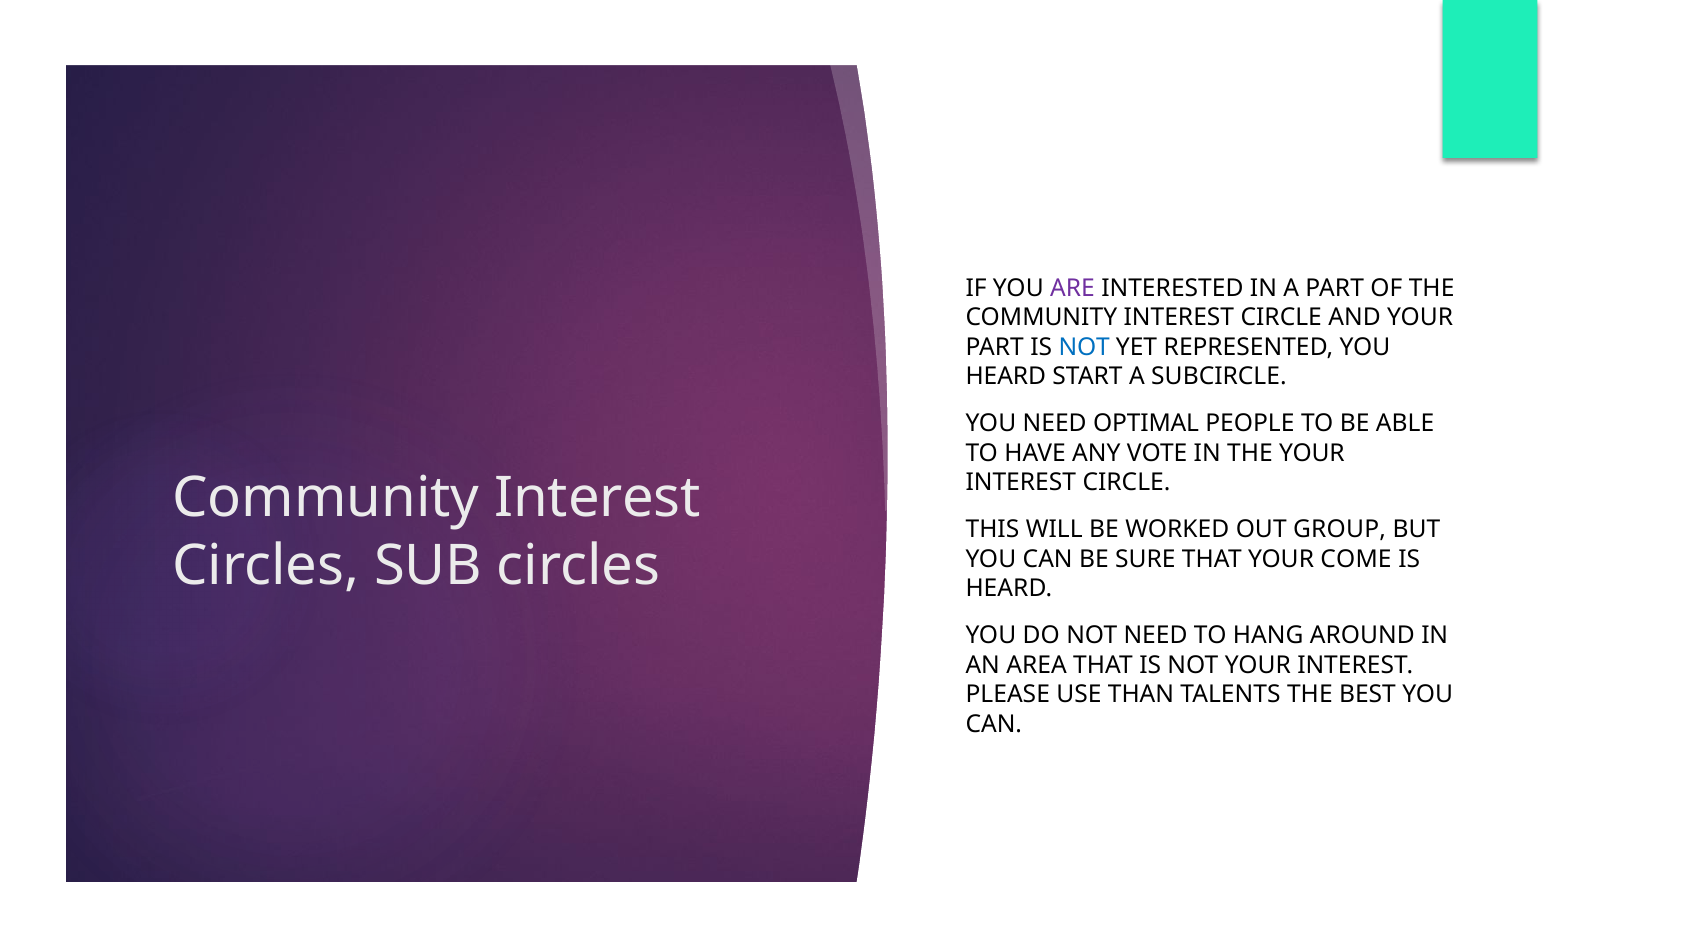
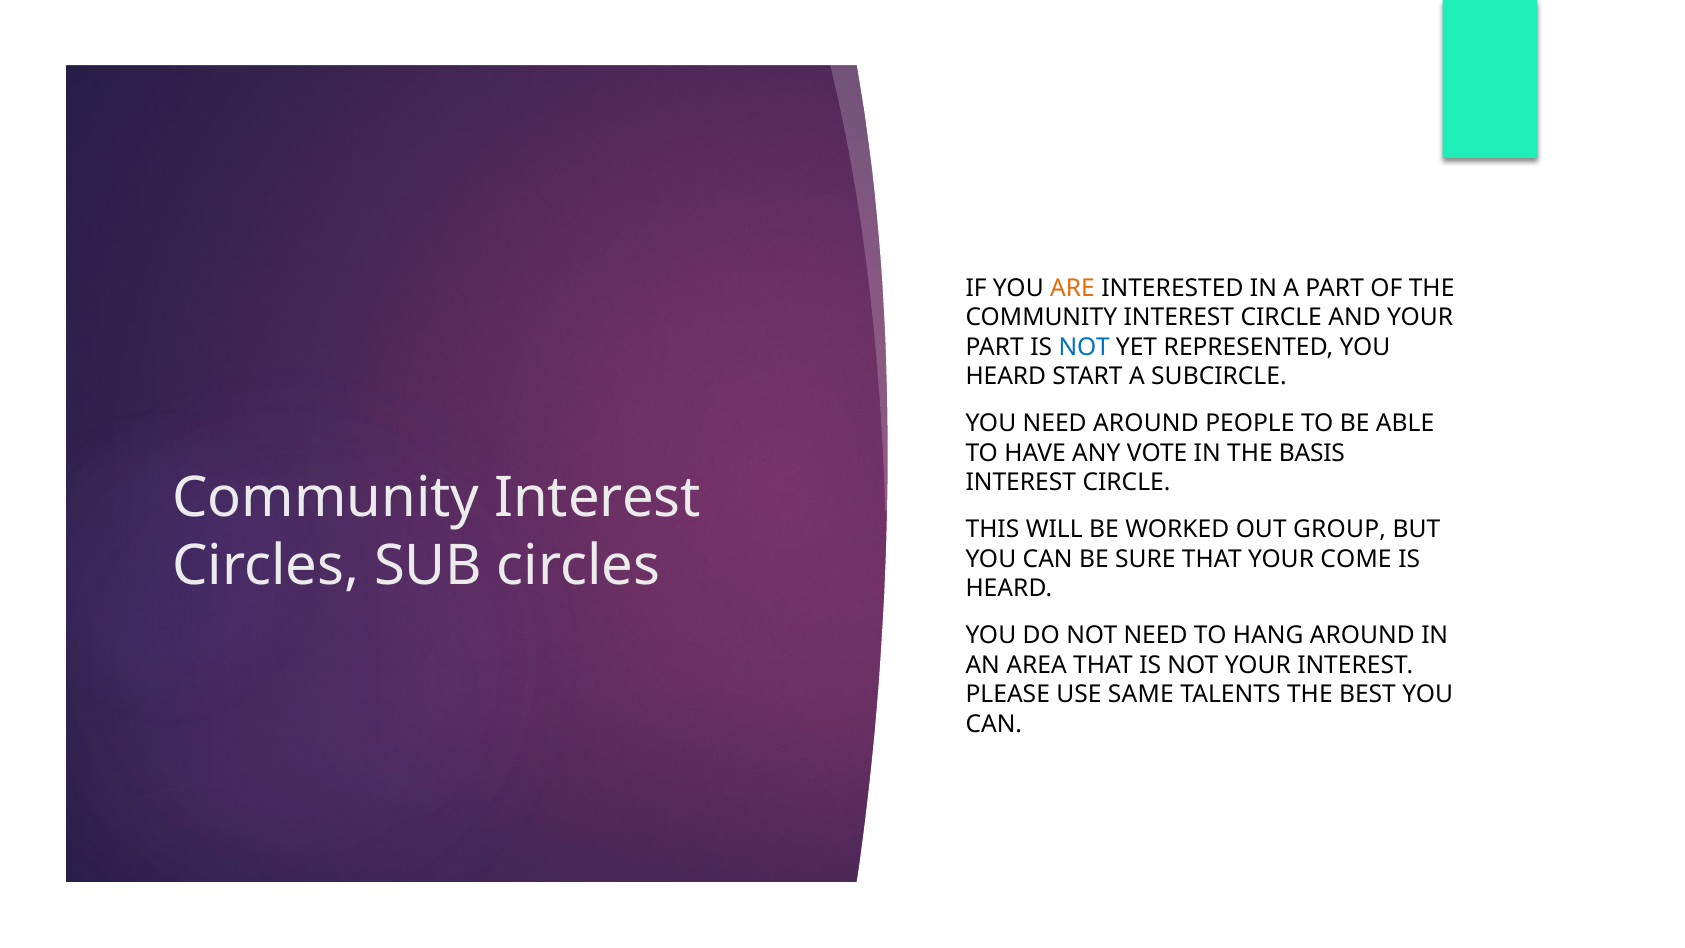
ARE colour: purple -> orange
NEED OPTIMAL: OPTIMAL -> AROUND
THE YOUR: YOUR -> BASIS
THAN: THAN -> SAME
